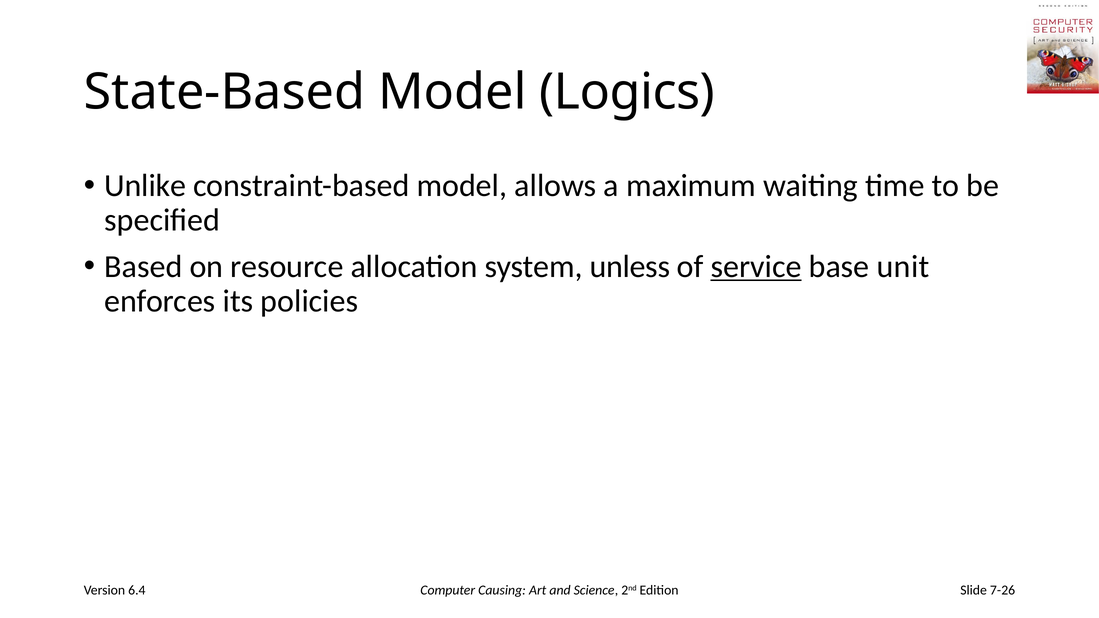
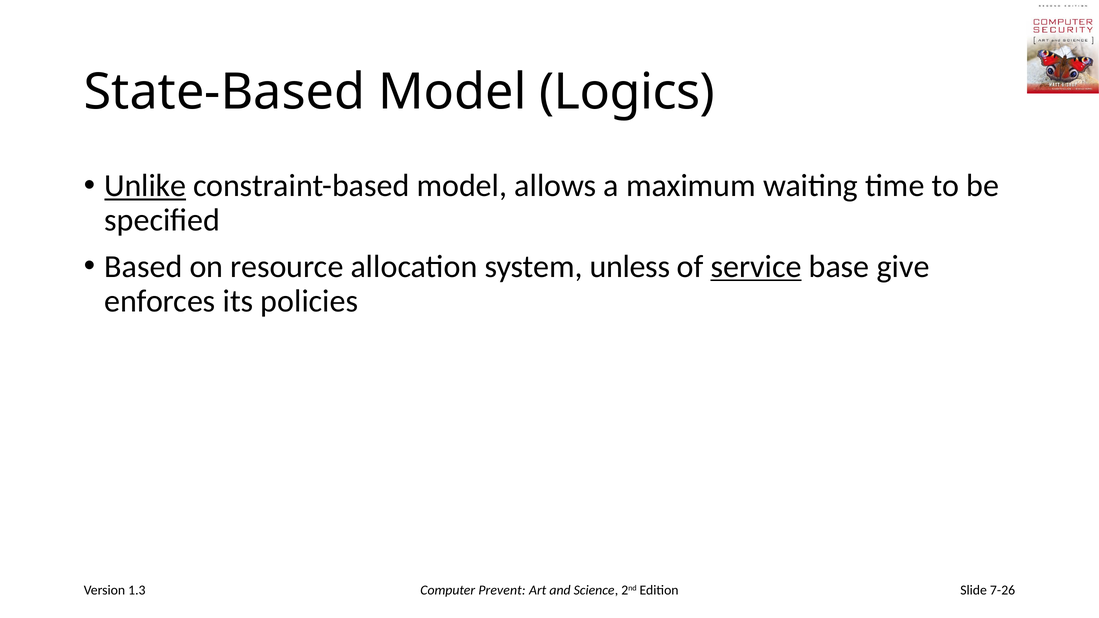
Unlike underline: none -> present
unit: unit -> give
6.4: 6.4 -> 1.3
Causing: Causing -> Prevent
